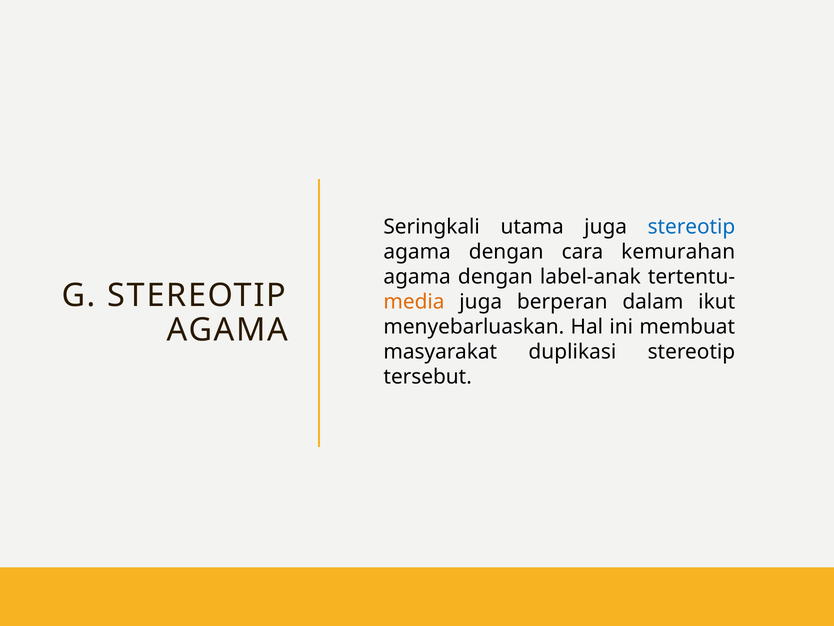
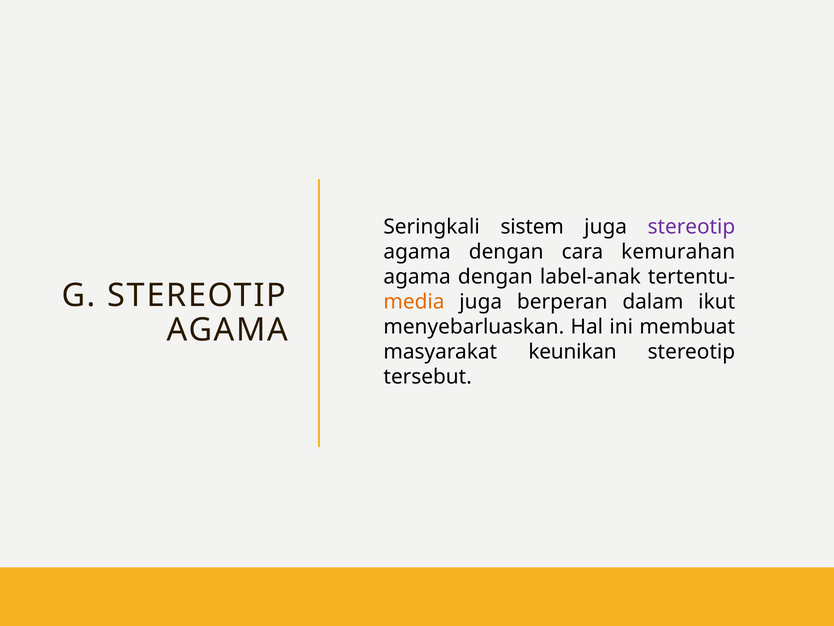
utama: utama -> sistem
stereotip at (691, 227) colour: blue -> purple
duplikasi: duplikasi -> keunikan
